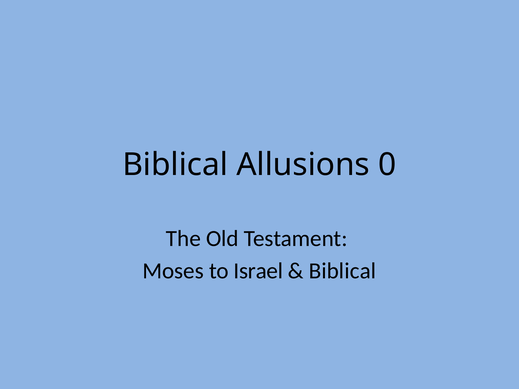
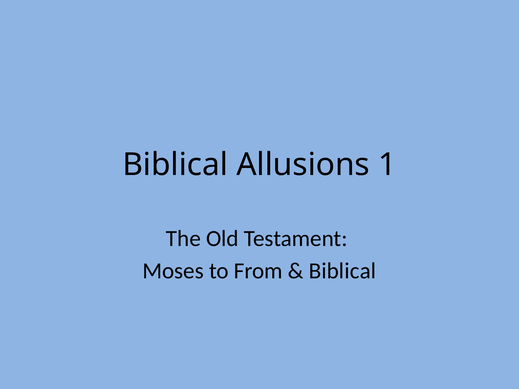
0: 0 -> 1
Israel: Israel -> From
